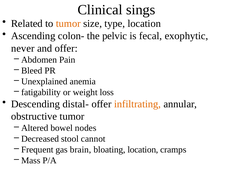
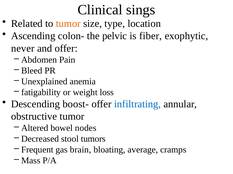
fecal: fecal -> fiber
distal-: distal- -> boost-
infiltrating colour: orange -> blue
cannot: cannot -> tumors
bloating location: location -> average
